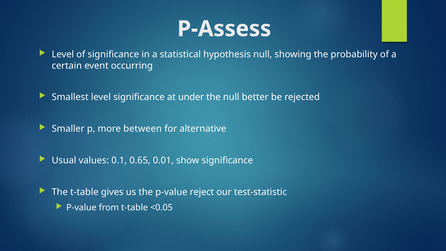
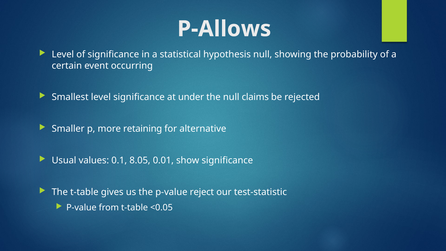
P-Assess: P-Assess -> P-Allows
better: better -> claims
between: between -> retaining
0.65: 0.65 -> 8.05
